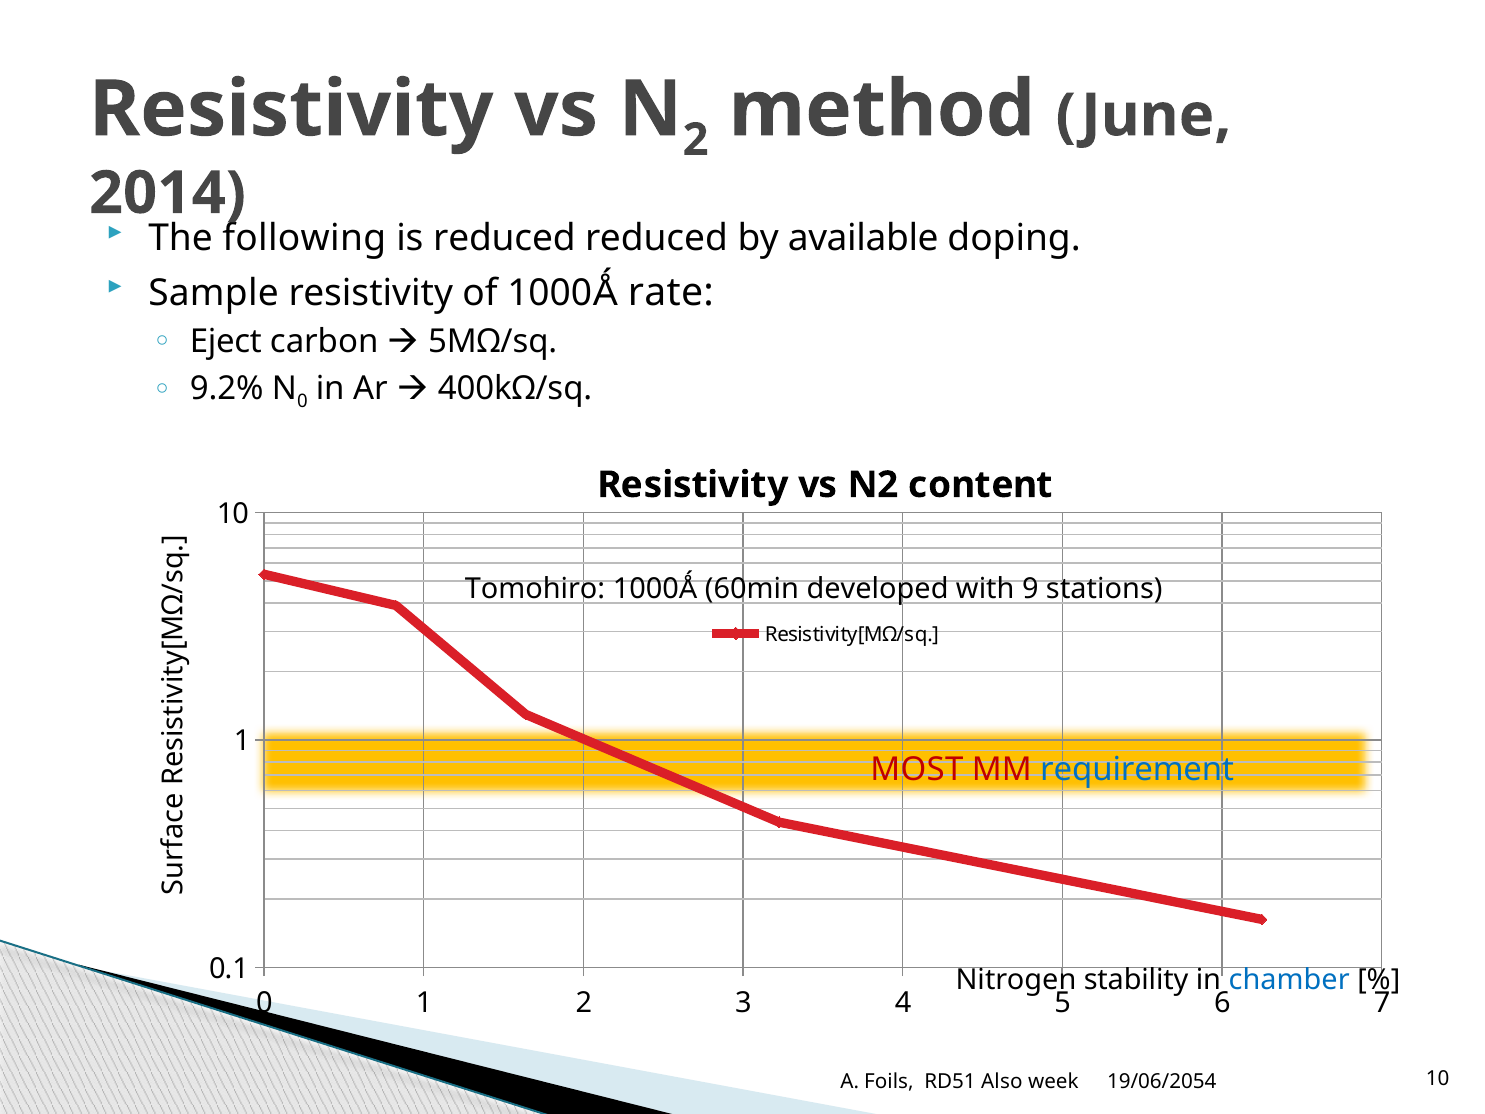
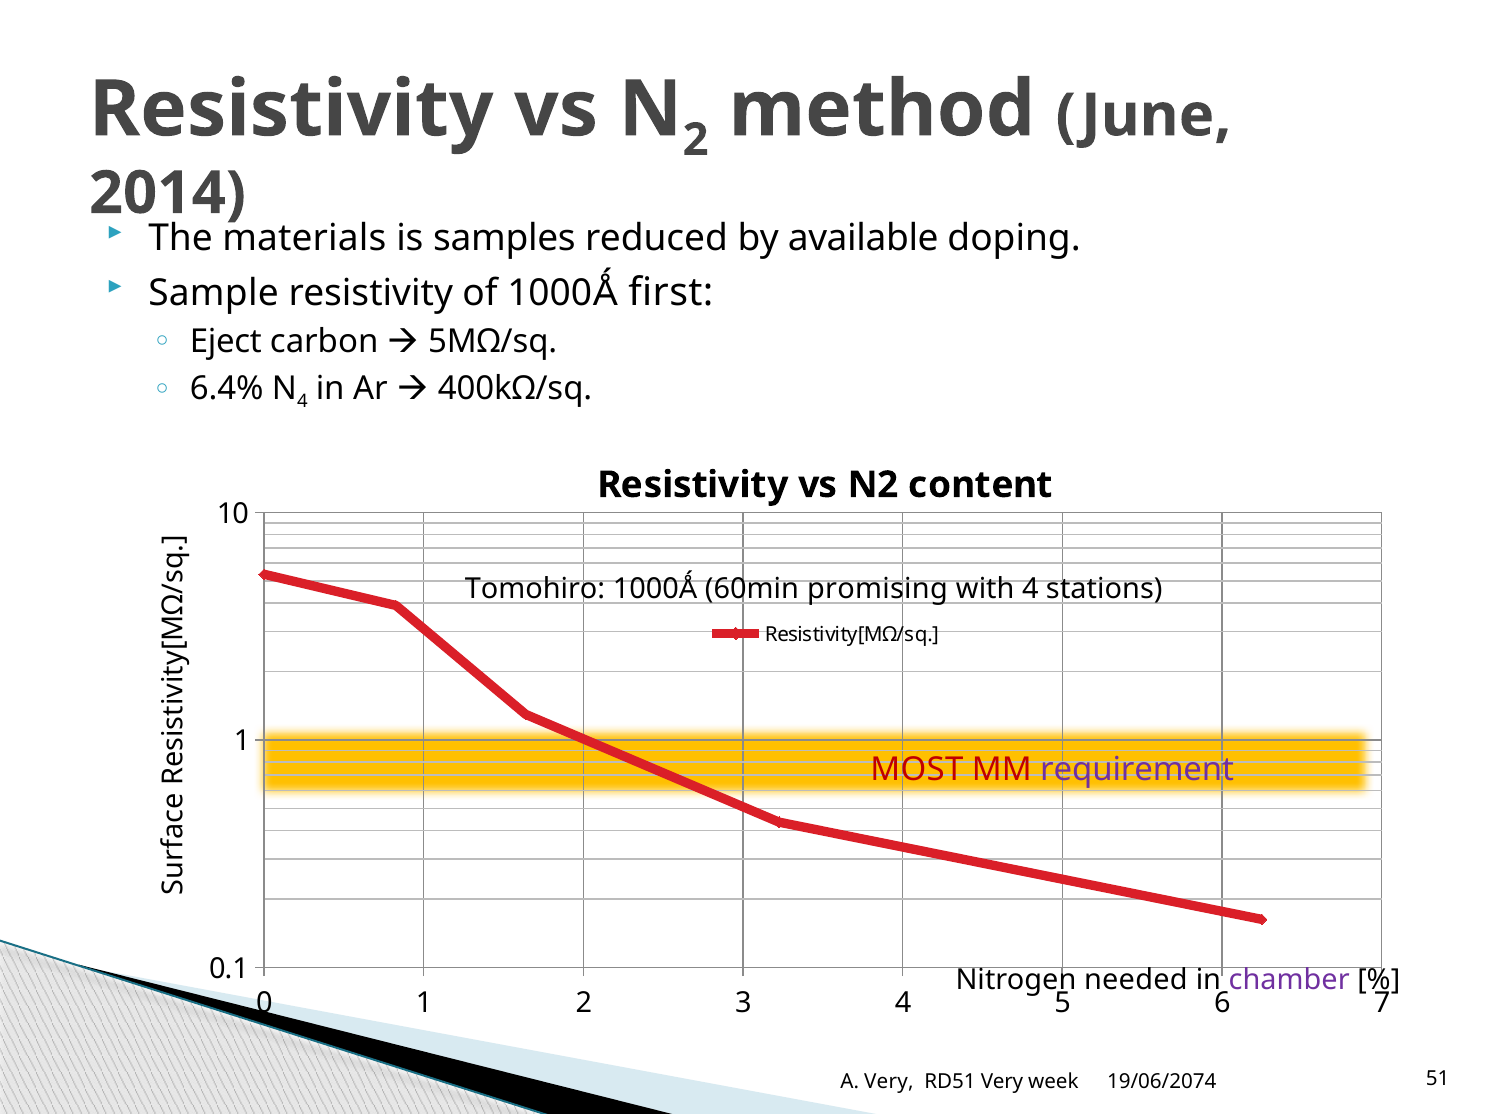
following: following -> materials
is reduced: reduced -> samples
rate: rate -> first
9.2%: 9.2% -> 6.4%
0 at (302, 401): 0 -> 4
developed: developed -> promising
with 9: 9 -> 4
requirement colour: blue -> purple
stability: stability -> needed
chamber colour: blue -> purple
A Foils: Foils -> Very
RD51 Also: Also -> Very
19/06/2054: 19/06/2054 -> 19/06/2074
week 10: 10 -> 51
